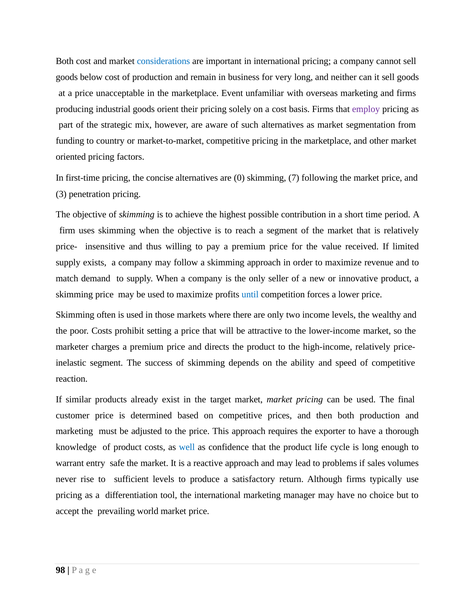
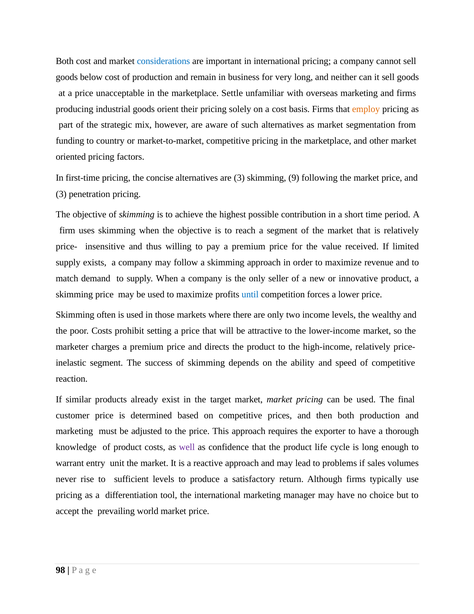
Event: Event -> Settle
employ colour: purple -> orange
are 0: 0 -> 3
7: 7 -> 9
well colour: blue -> purple
safe: safe -> unit
